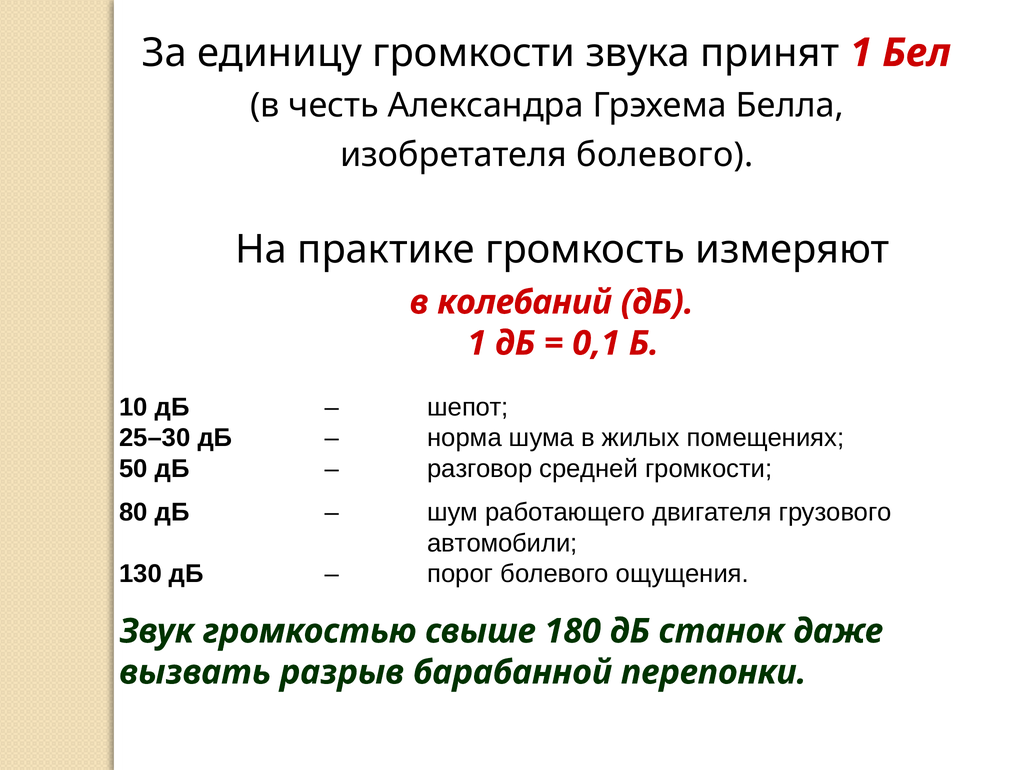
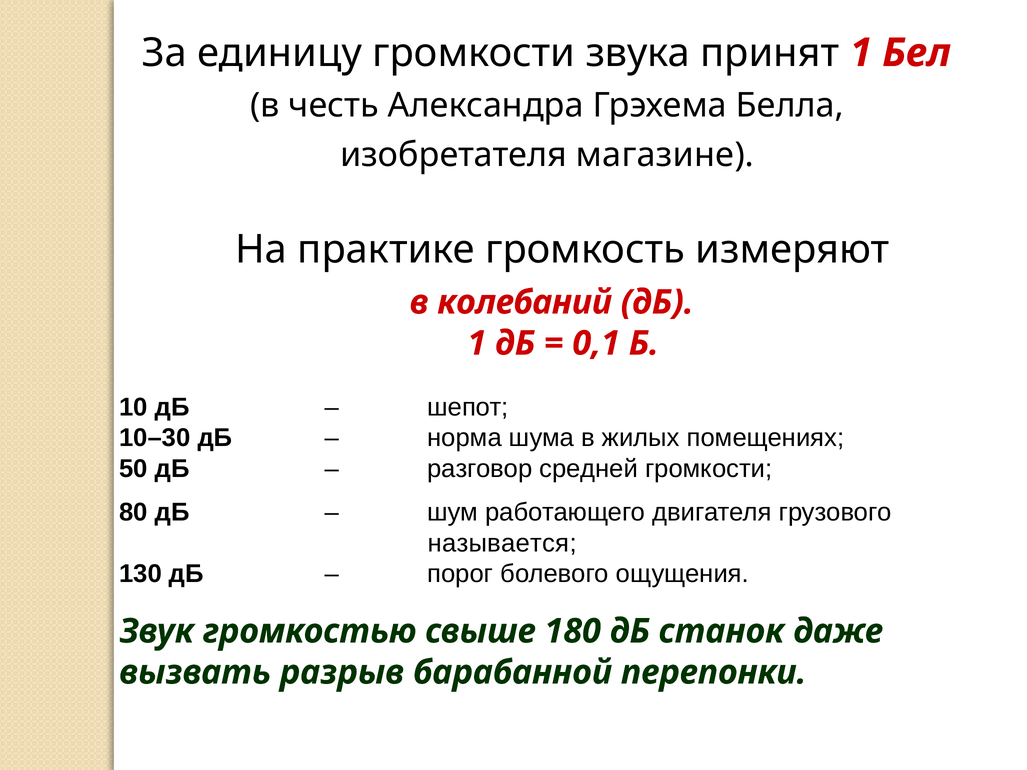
изобретателя болевого: болевого -> магазине
25–30: 25–30 -> 10–30
автомобили: автомобили -> называется
